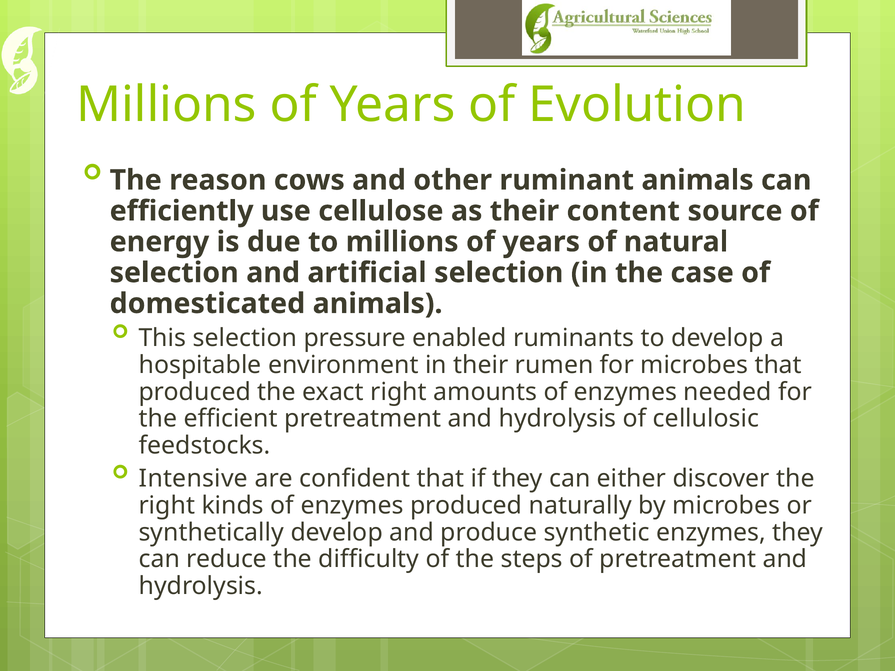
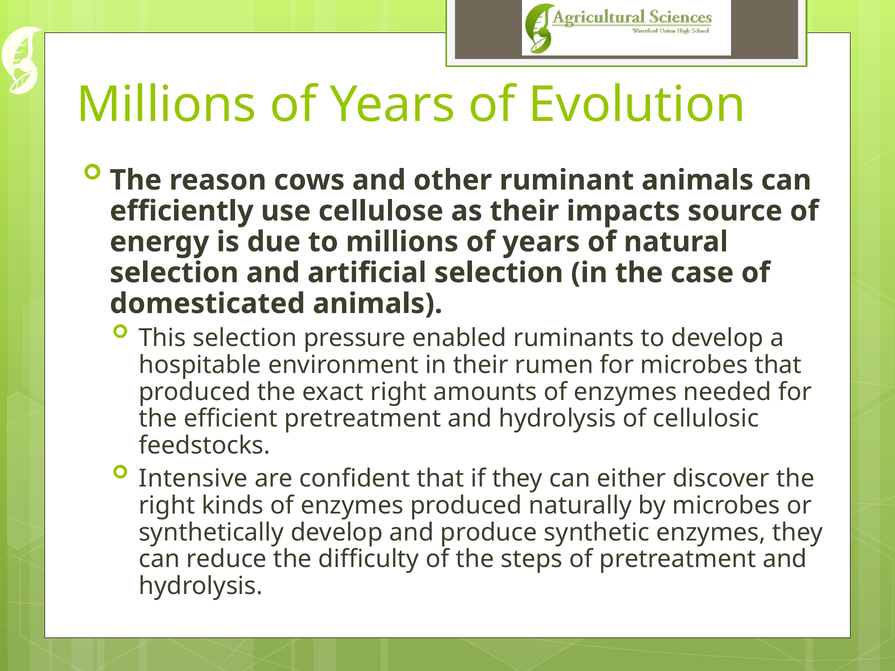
content: content -> impacts
